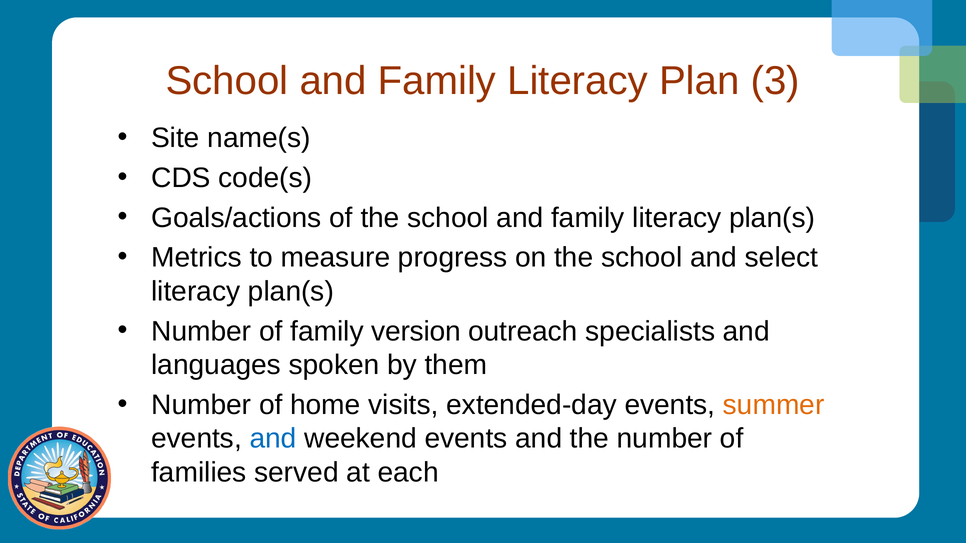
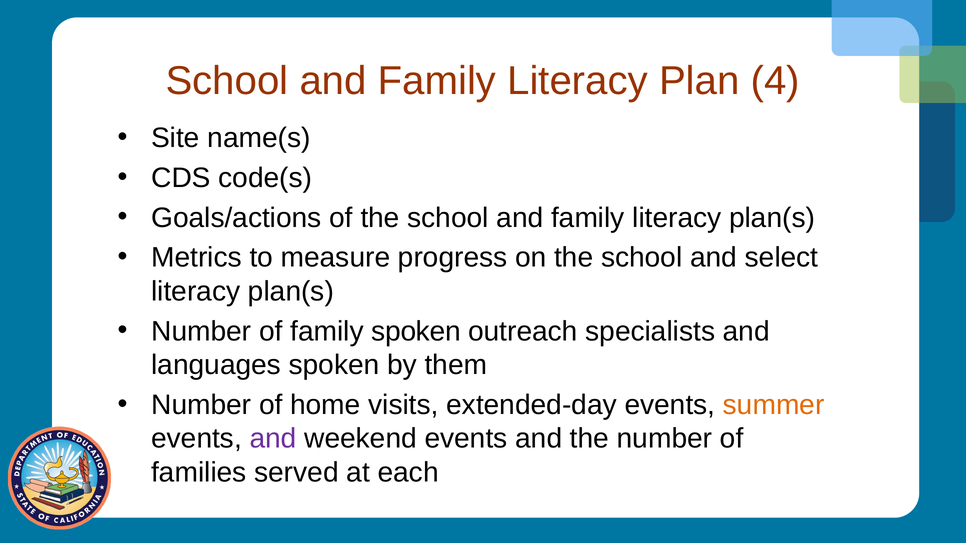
3: 3 -> 4
family version: version -> spoken
and at (273, 439) colour: blue -> purple
